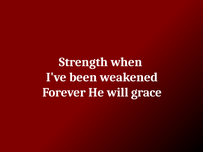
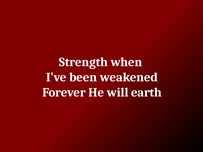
grace: grace -> earth
